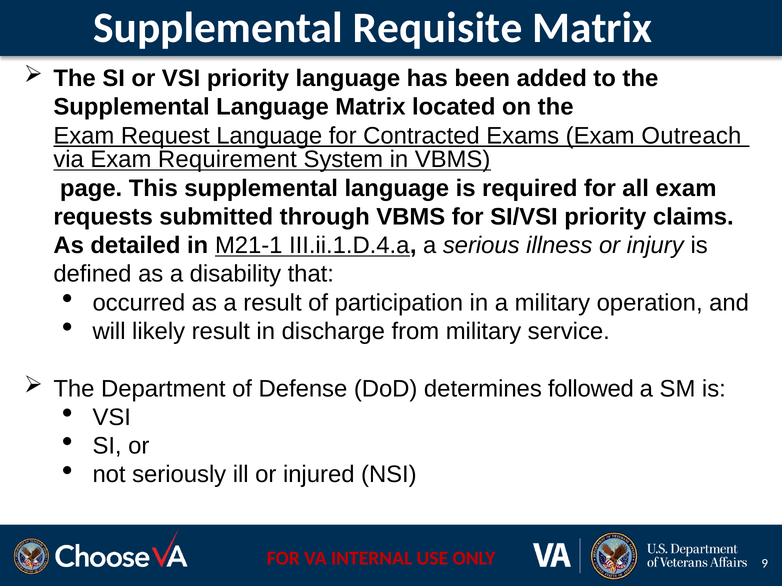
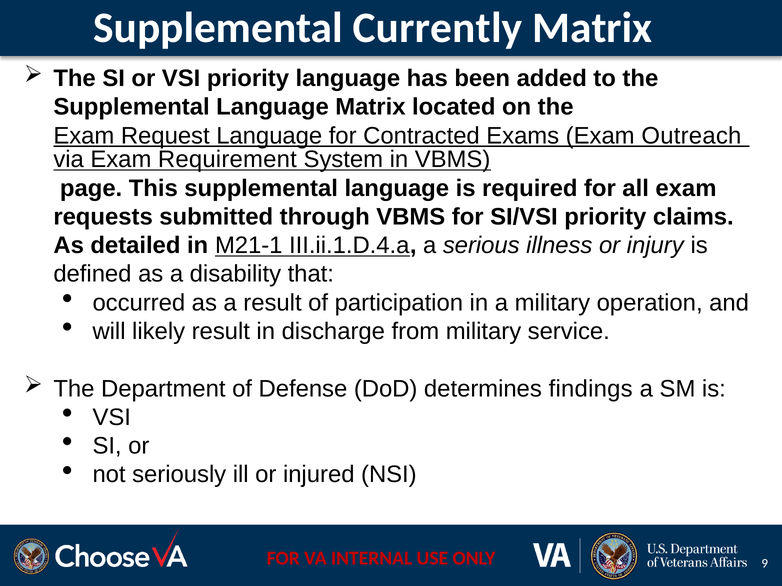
Requisite: Requisite -> Currently
followed: followed -> findings
